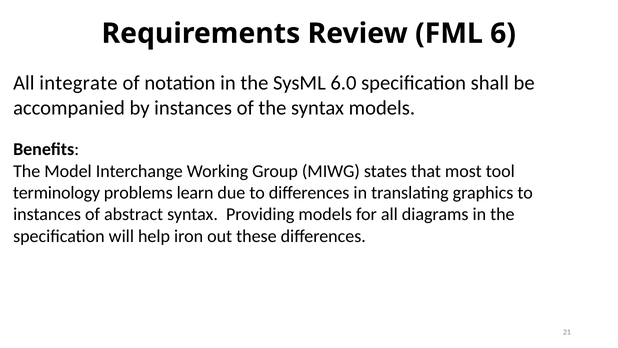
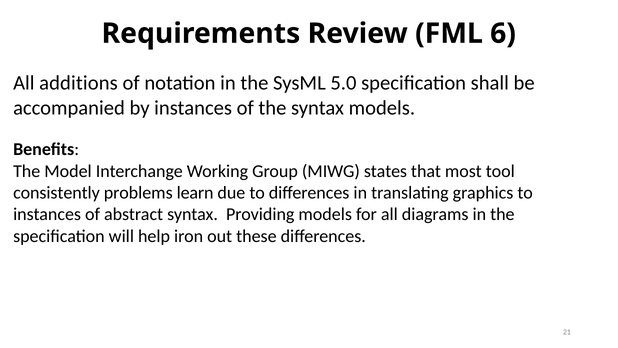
integrate: integrate -> additions
6.0: 6.0 -> 5.0
terminology: terminology -> consistently
